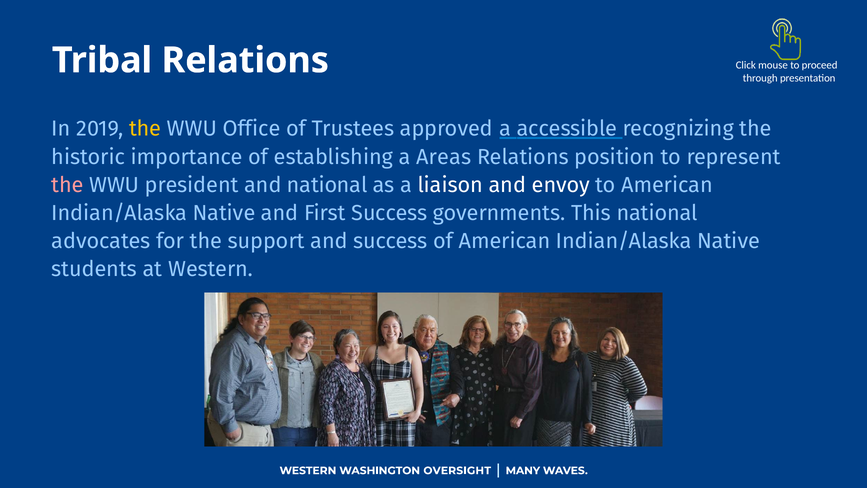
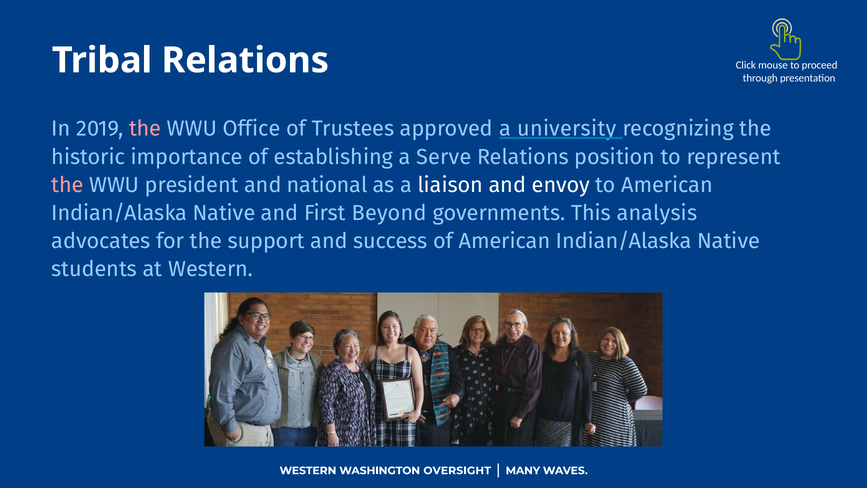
the at (145, 129) colour: yellow -> pink
accessible: accessible -> university
Areas: Areas -> Serve
First Success: Success -> Beyond
This national: national -> analysis
